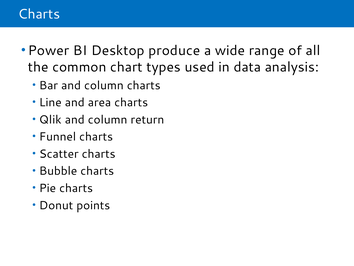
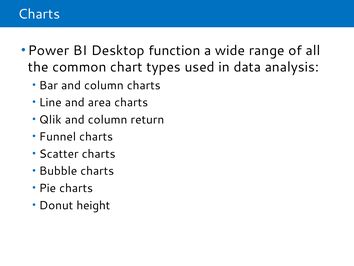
produce: produce -> function
points: points -> height
